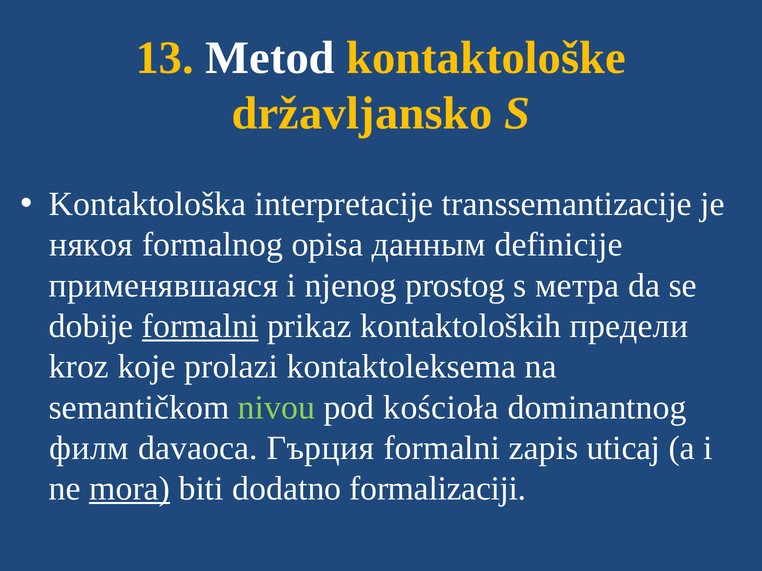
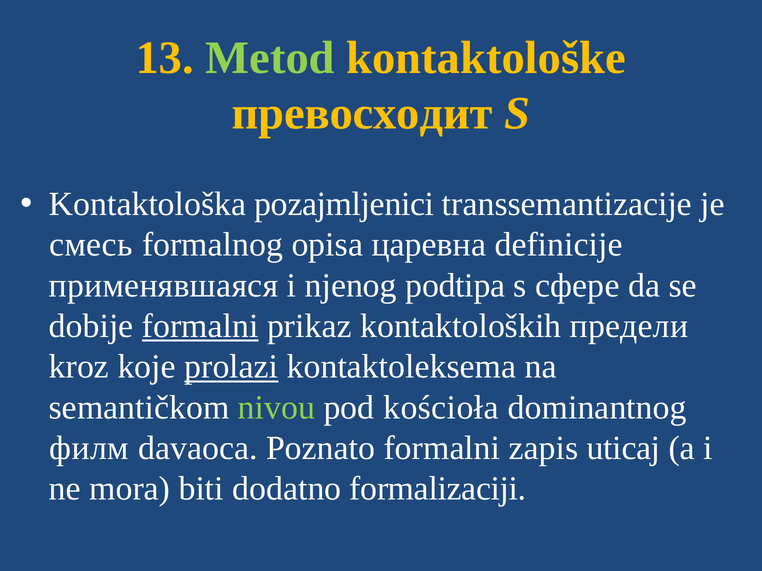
Metod colour: white -> light green
državljansko: državljansko -> превосходит
interpretacije: interpretacije -> pozajmljenici
някоя: някоя -> смесь
данным: данным -> царевна
prostog: prostog -> podtipa
метра: метра -> сфере
prolazi underline: none -> present
Гърция: Гърция -> Poznato
mora underline: present -> none
